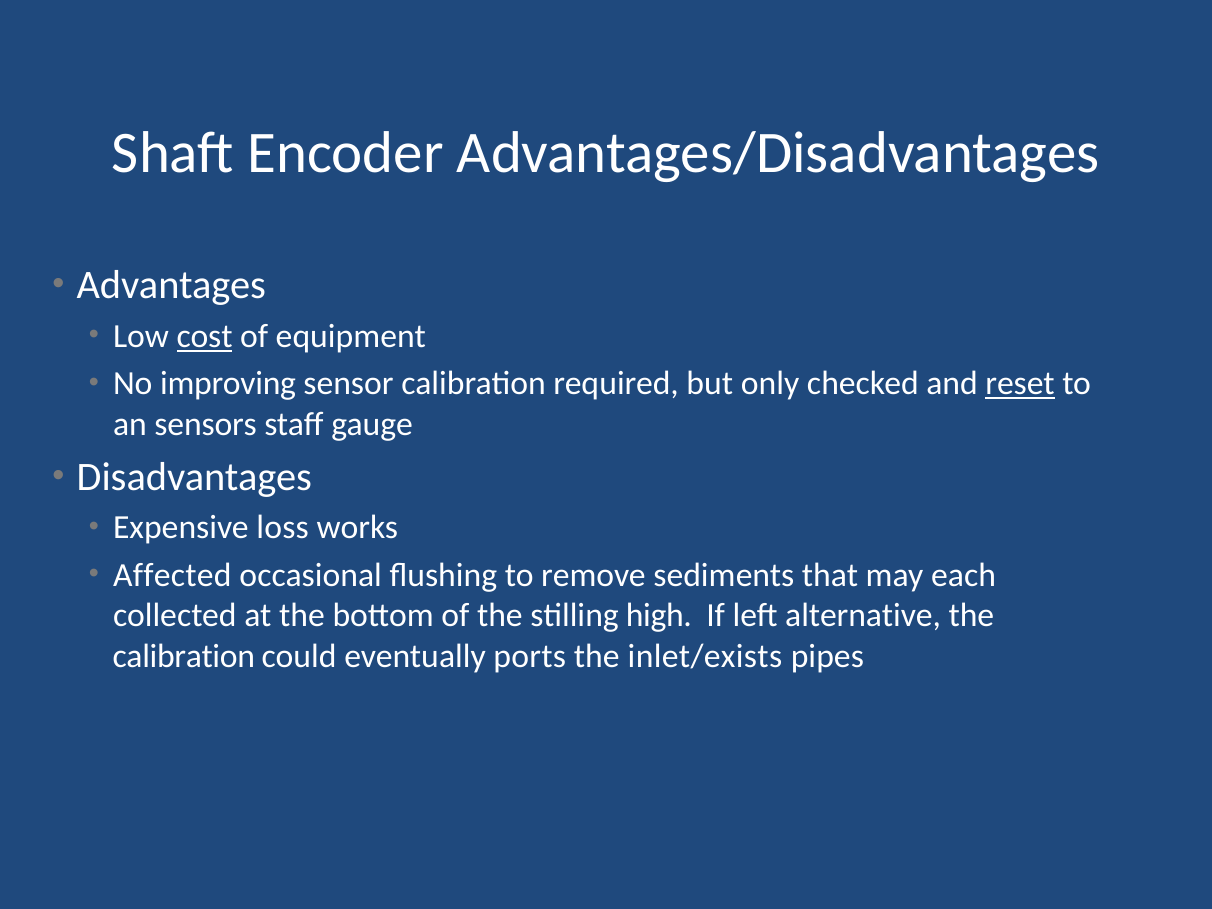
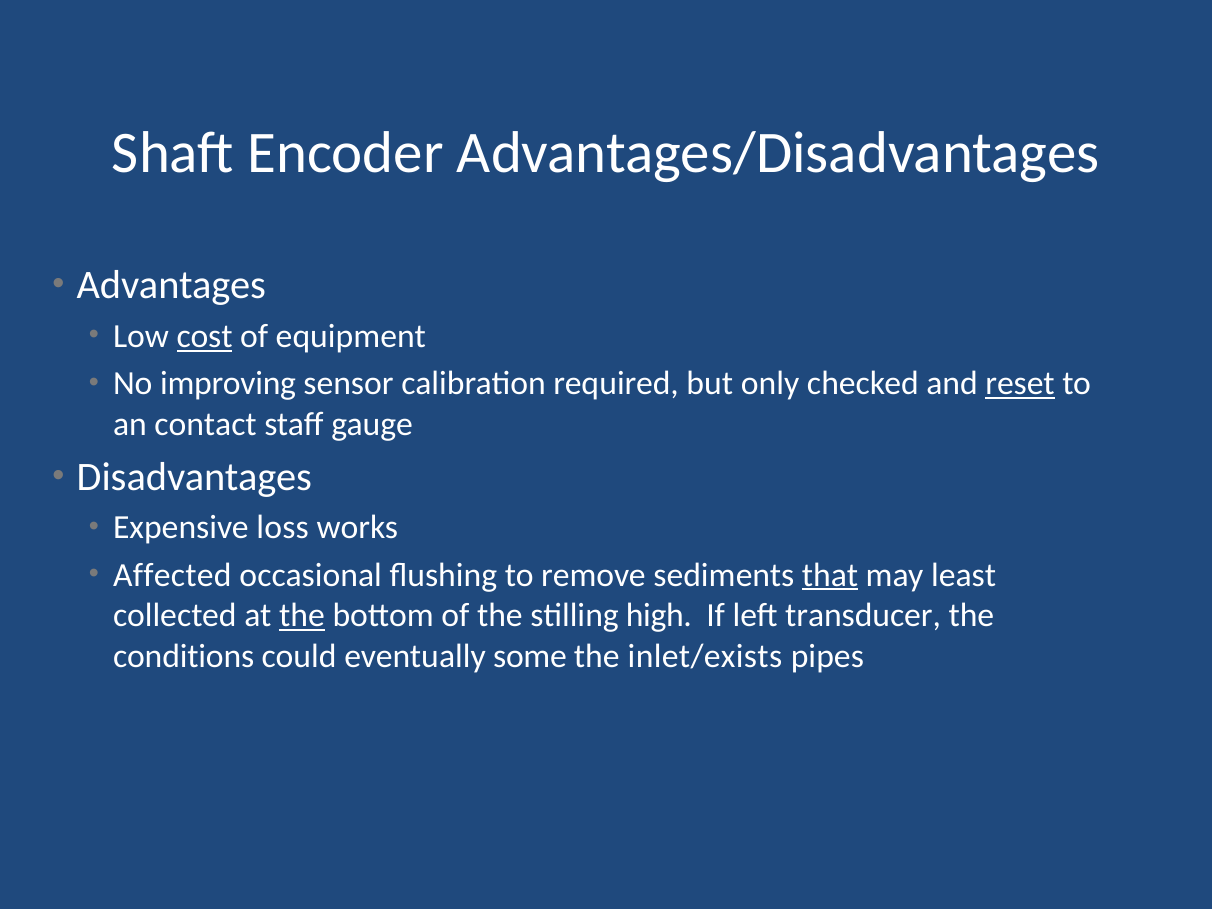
sensors: sensors -> contact
that underline: none -> present
each: each -> least
the at (302, 615) underline: none -> present
alternative: alternative -> transducer
calibration at (184, 656): calibration -> conditions
ports: ports -> some
